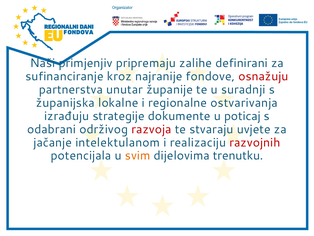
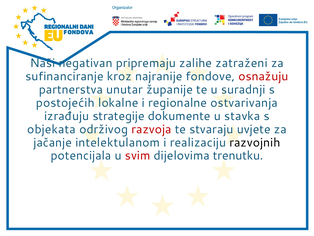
primjenjiv: primjenjiv -> negativan
definirani: definirani -> zatraženi
županijska: županijska -> postojećih
poticaj: poticaj -> stavka
odabrani: odabrani -> objekata
razvojnih colour: red -> black
svim colour: orange -> red
